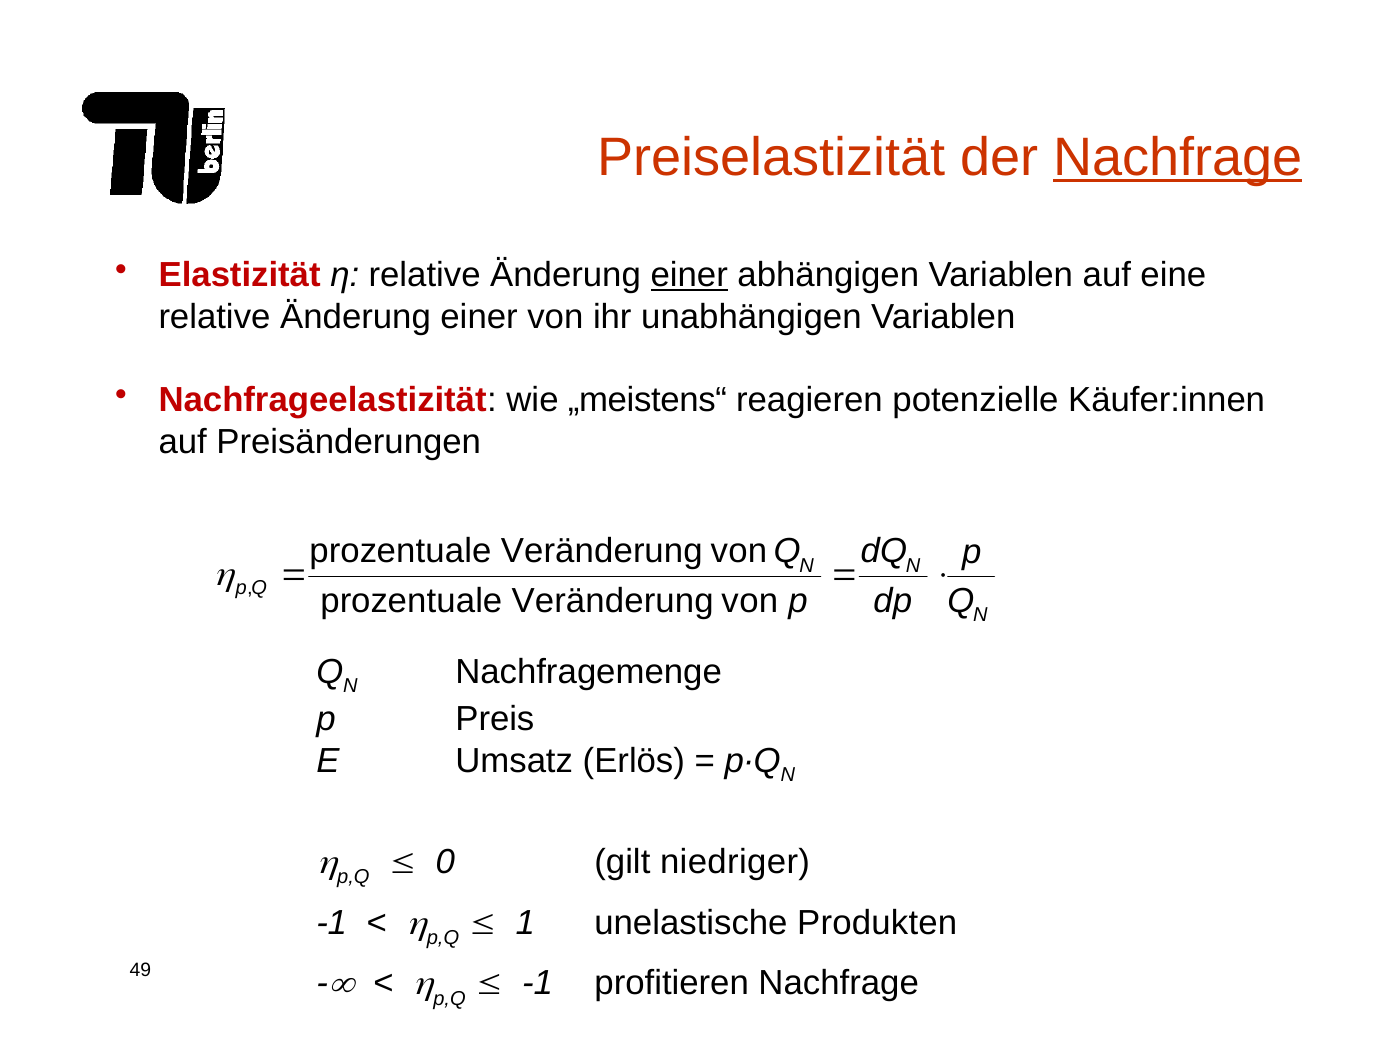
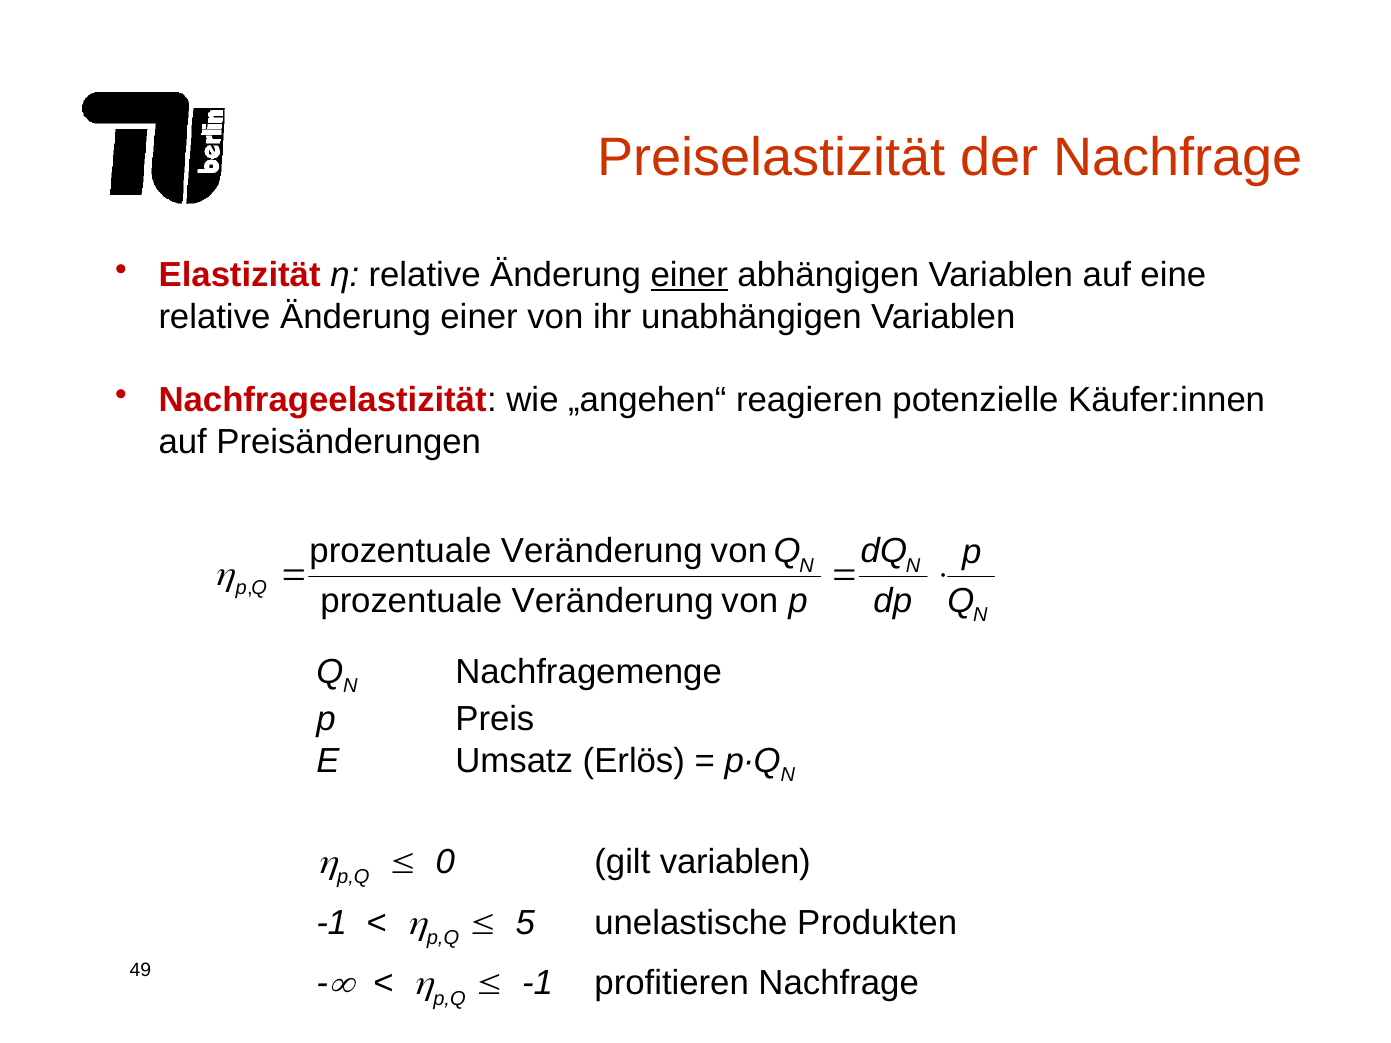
Nachfrage at (1178, 157) underline: present -> none
„meistens“: „meistens“ -> „angehen“
gilt niedriger: niedriger -> variablen
1: 1 -> 5
